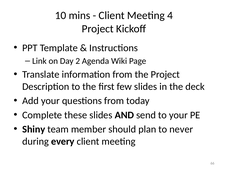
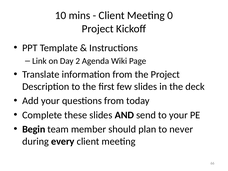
4: 4 -> 0
Shiny: Shiny -> Begin
